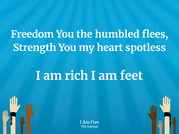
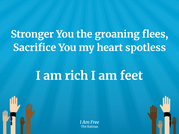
Freedom: Freedom -> Stronger
humbled: humbled -> groaning
Strength: Strength -> Sacrifice
